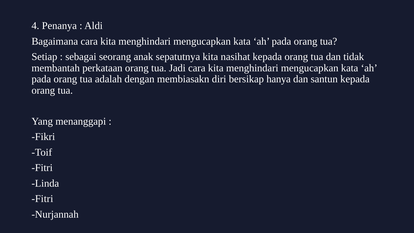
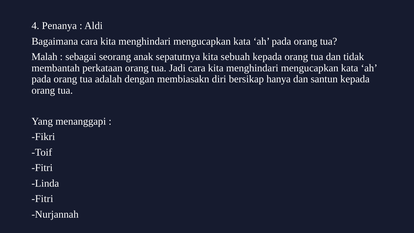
Setiap: Setiap -> Malah
nasihat: nasihat -> sebuah
